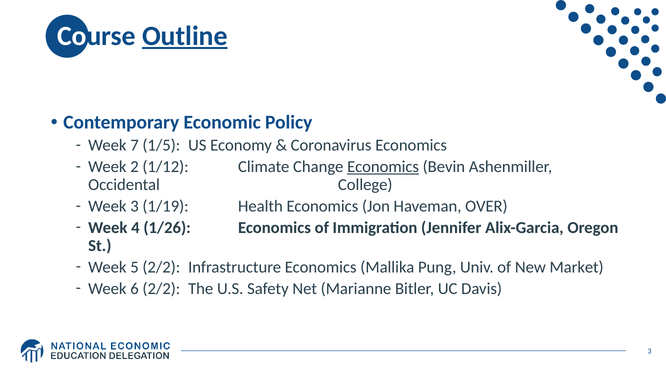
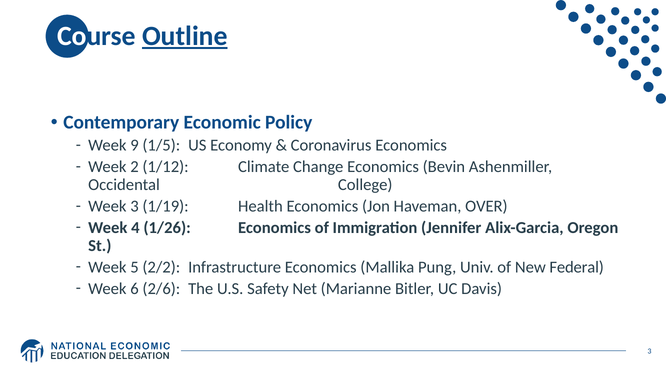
7: 7 -> 9
Economics at (383, 167) underline: present -> none
Market: Market -> Federal
6 2/2: 2/2 -> 2/6
